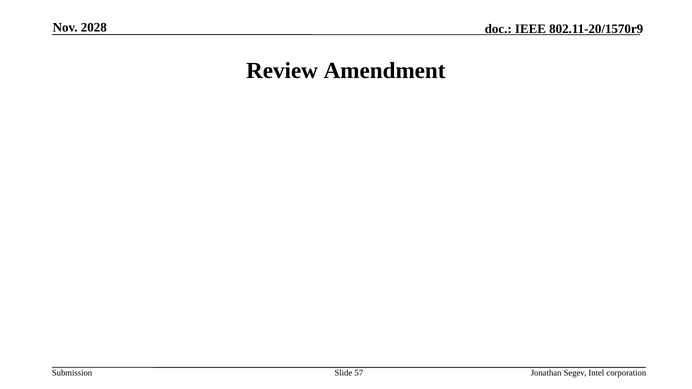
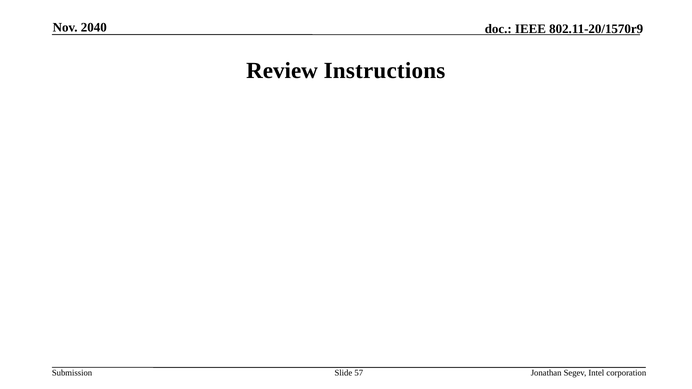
2028: 2028 -> 2040
Amendment: Amendment -> Instructions
